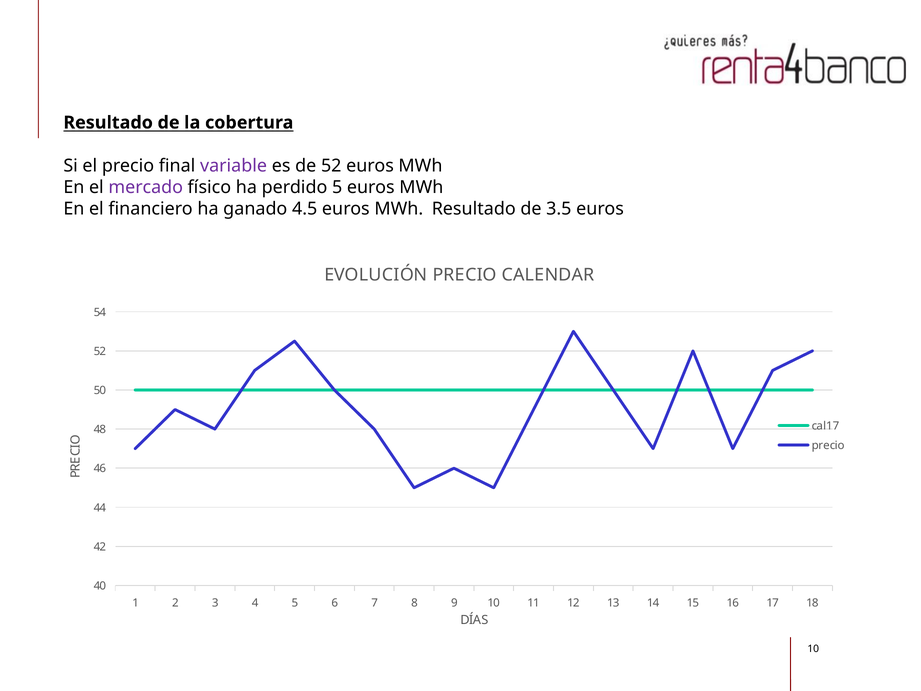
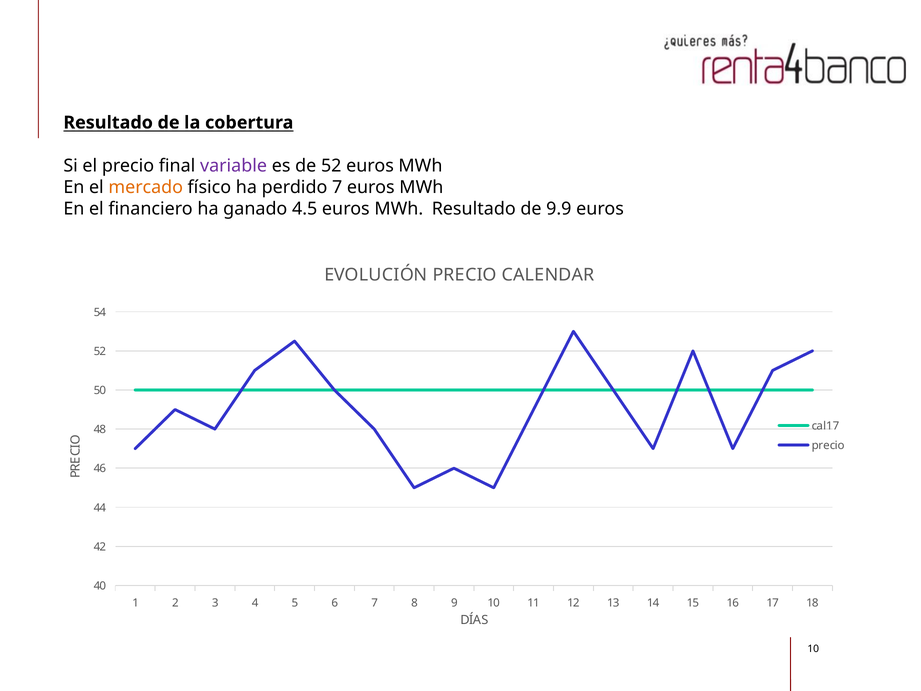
mercado colour: purple -> orange
perdido 5: 5 -> 7
3.5: 3.5 -> 9.9
